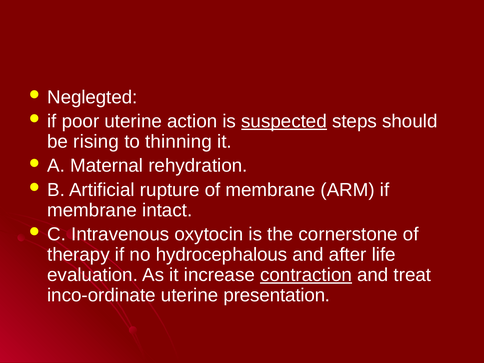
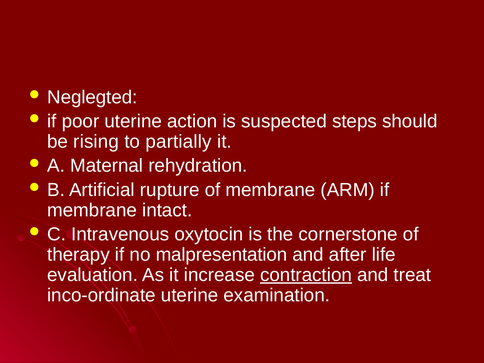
suspected underline: present -> none
thinning: thinning -> partially
hydrocephalous: hydrocephalous -> malpresentation
presentation: presentation -> examination
